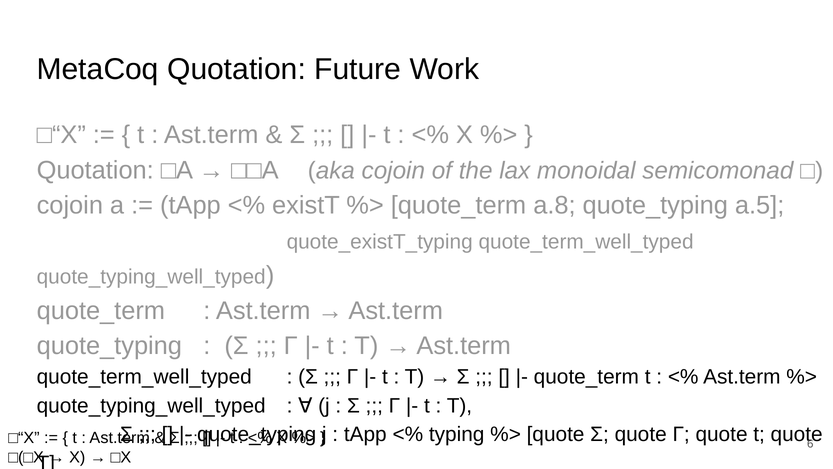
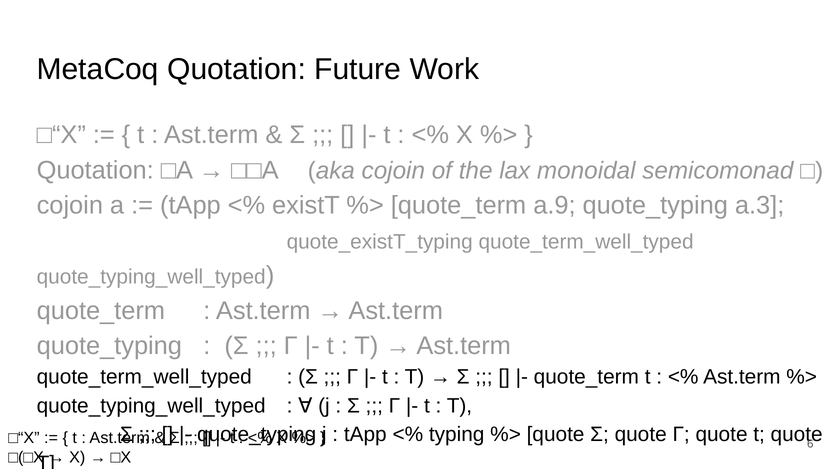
a.8: a.8 -> a.9
a.5: a.5 -> a.3
